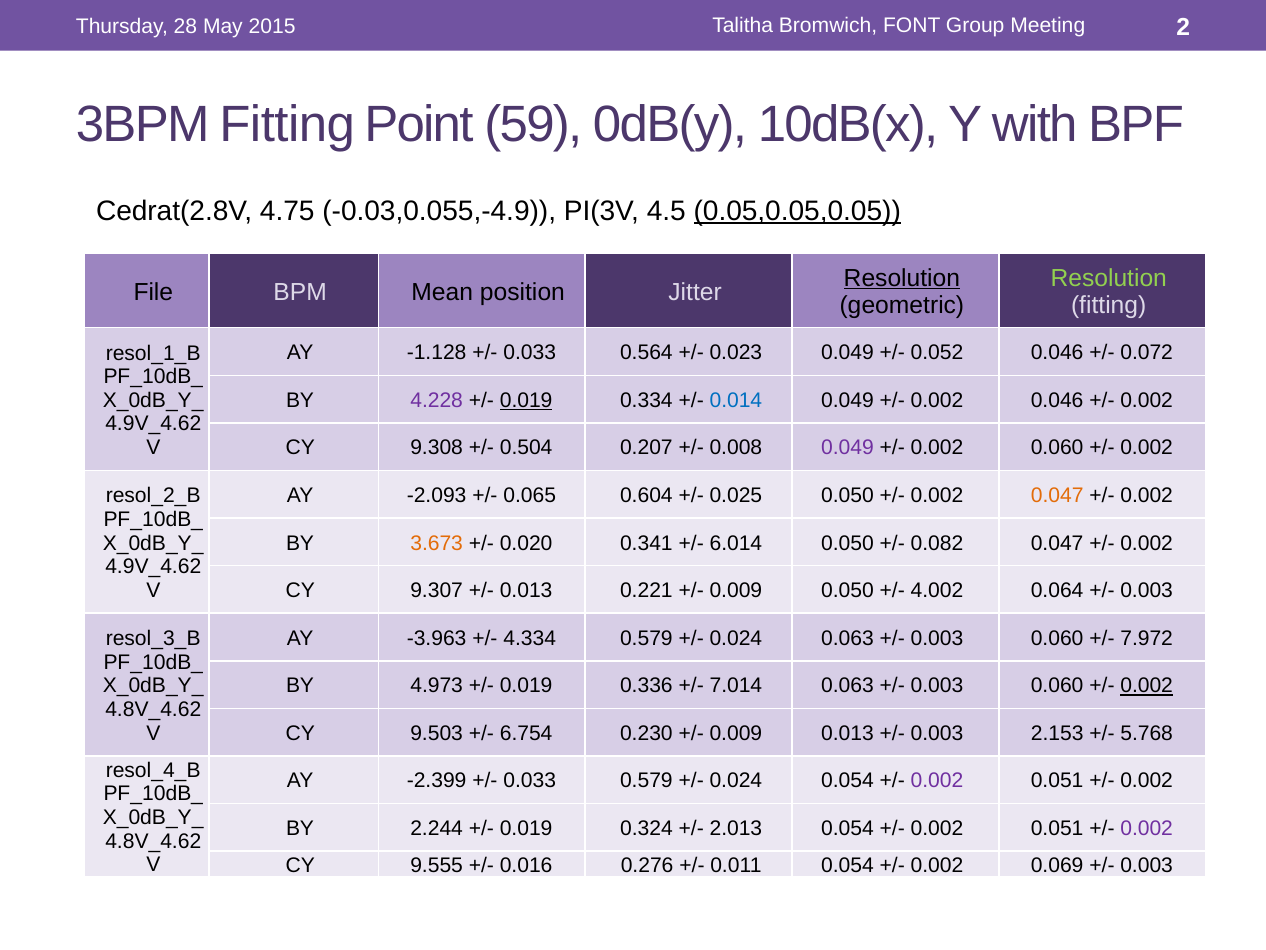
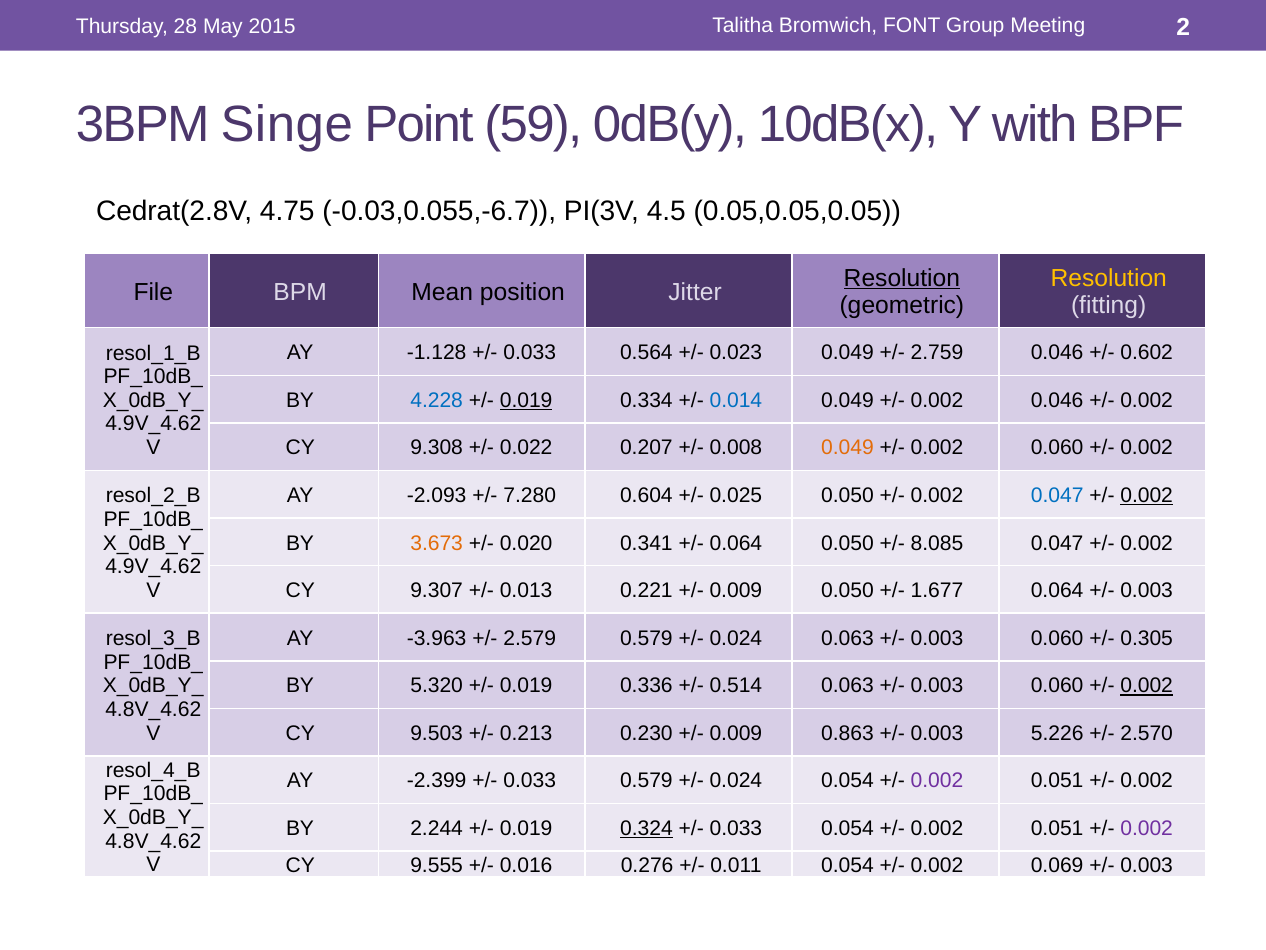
3BPM Fitting: Fitting -> Singe
-0.03,0.055,-4.9: -0.03,0.055,-4.9 -> -0.03,0.055,-6.7
0.05,0.05,0.05 underline: present -> none
Resolution at (1109, 278) colour: light green -> yellow
0.052: 0.052 -> 2.759
0.072: 0.072 -> 0.602
4.228 colour: purple -> blue
0.504: 0.504 -> 0.022
0.049 at (848, 448) colour: purple -> orange
0.065: 0.065 -> 7.280
0.047 at (1057, 495) colour: orange -> blue
0.002 at (1147, 495) underline: none -> present
6.014 at (736, 543): 6.014 -> 0.064
0.082: 0.082 -> 8.085
4.002: 4.002 -> 1.677
4.334: 4.334 -> 2.579
7.972: 7.972 -> 0.305
4.973: 4.973 -> 5.320
7.014: 7.014 -> 0.514
6.754: 6.754 -> 0.213
0.009 0.013: 0.013 -> 0.863
2.153: 2.153 -> 5.226
5.768: 5.768 -> 2.570
0.324 underline: none -> present
2.013 at (736, 828): 2.013 -> 0.033
